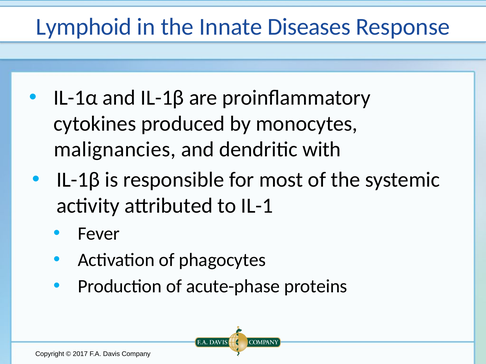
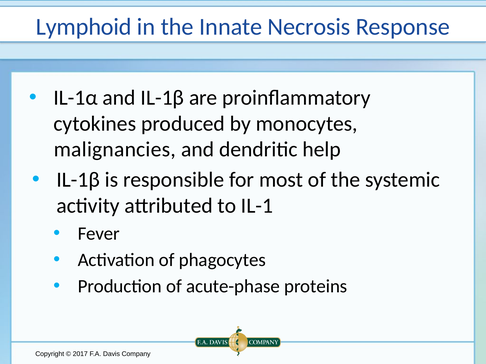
Diseases: Diseases -> Necrosis
with: with -> help
